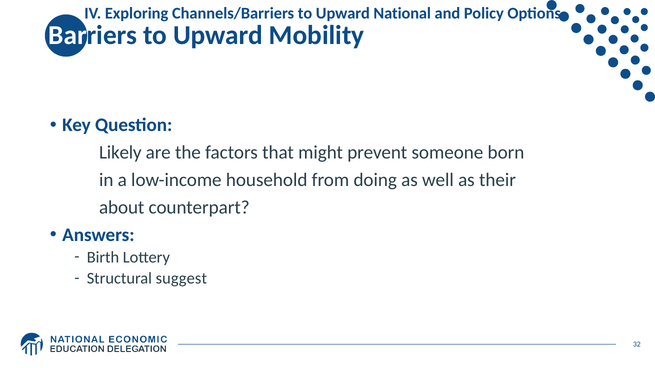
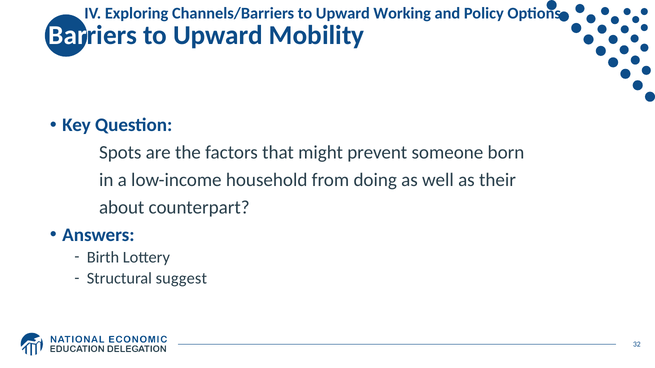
National: National -> Working
Likely: Likely -> Spots
